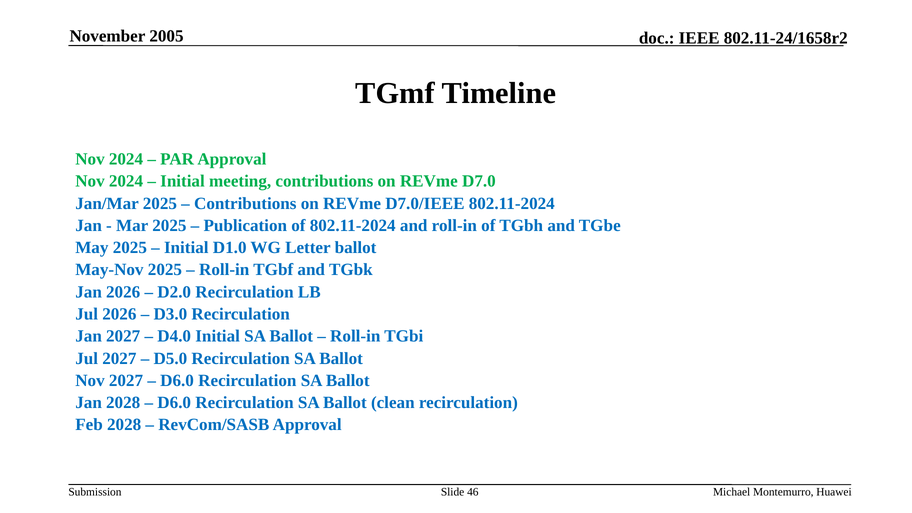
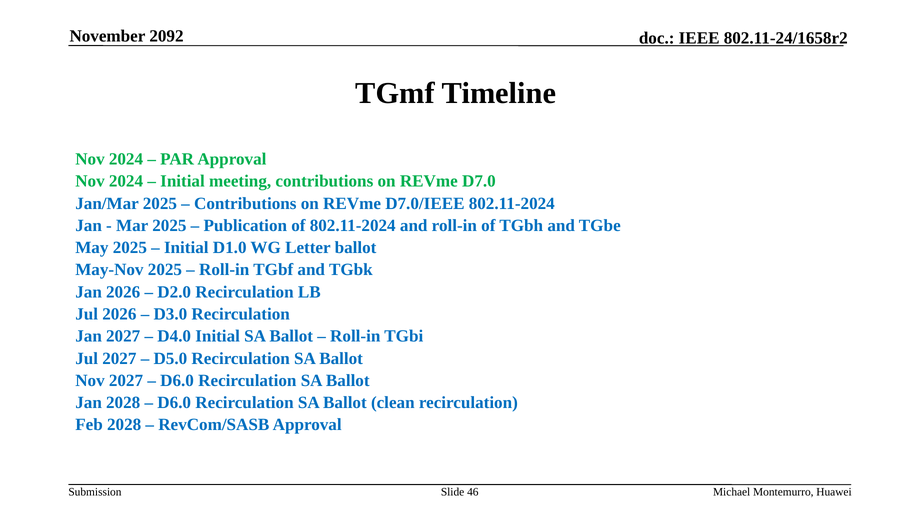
2005: 2005 -> 2092
